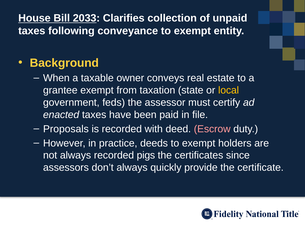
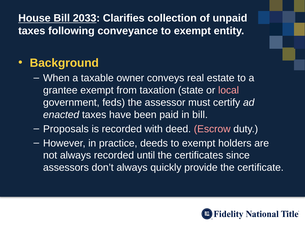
local colour: yellow -> pink
in file: file -> bill
pigs: pigs -> until
